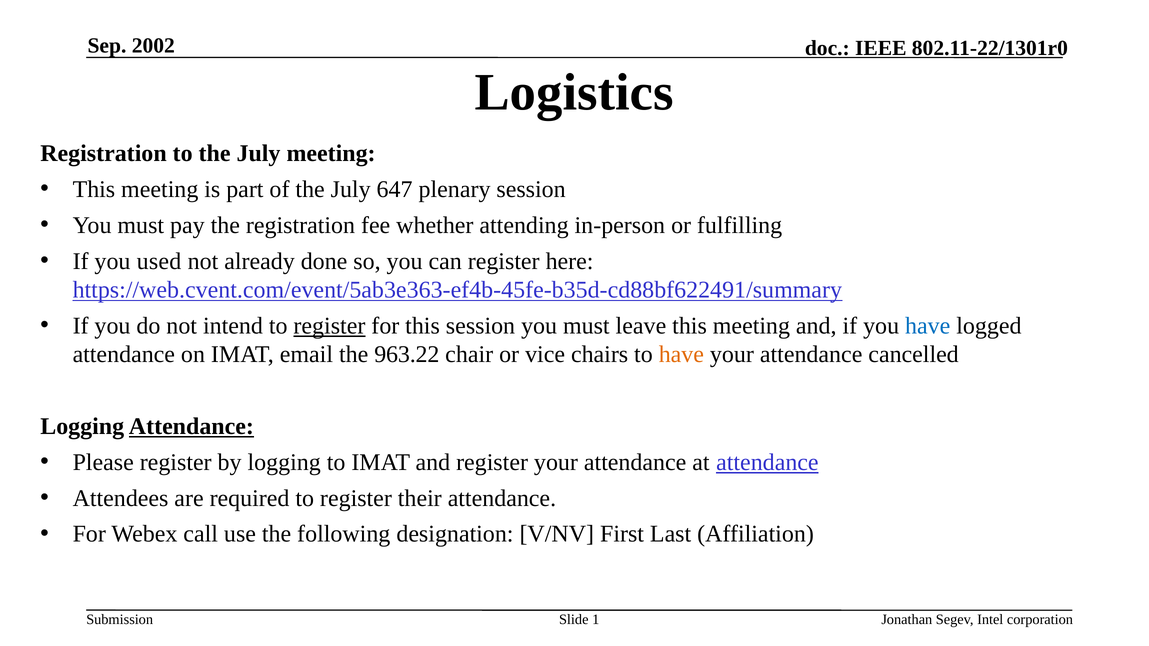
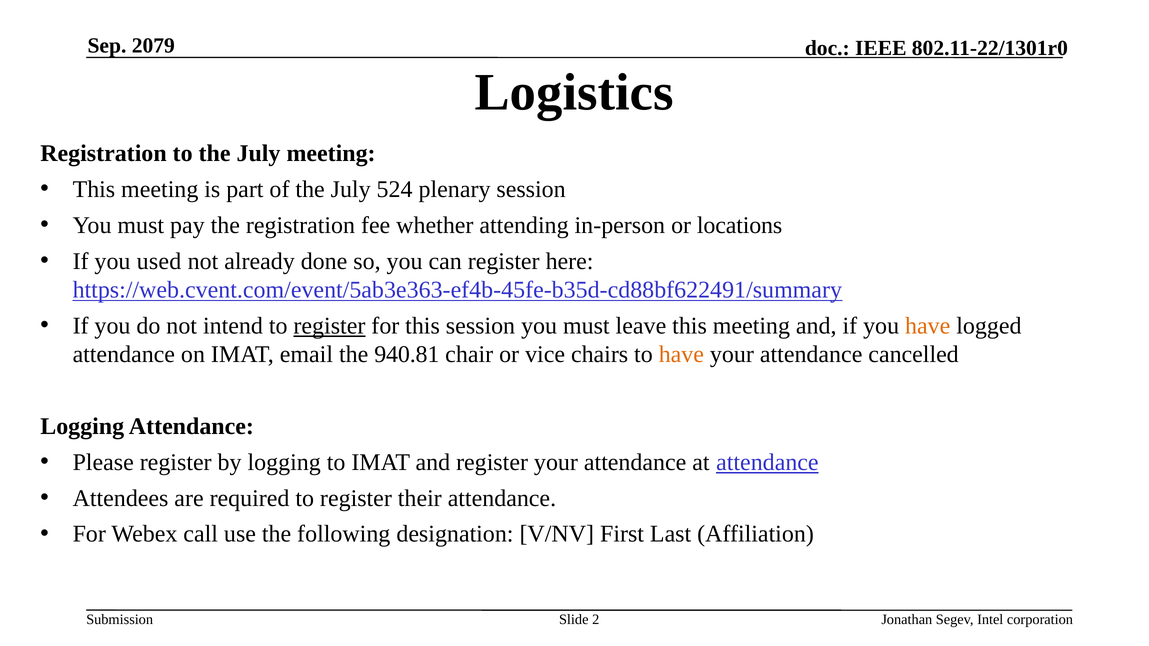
2002: 2002 -> 2079
647: 647 -> 524
fulfilling: fulfilling -> locations
have at (928, 326) colour: blue -> orange
963.22: 963.22 -> 940.81
Attendance at (191, 427) underline: present -> none
1: 1 -> 2
